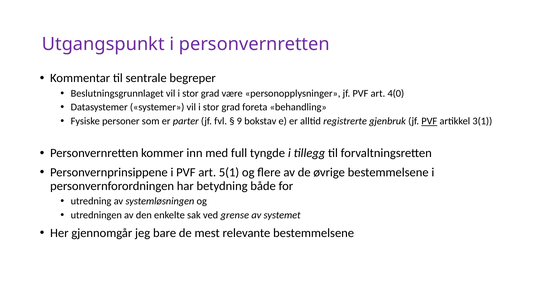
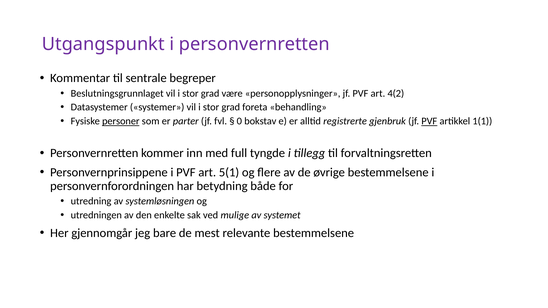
4(0: 4(0 -> 4(2
personer underline: none -> present
9: 9 -> 0
3(1: 3(1 -> 1(1
grense: grense -> mulige
